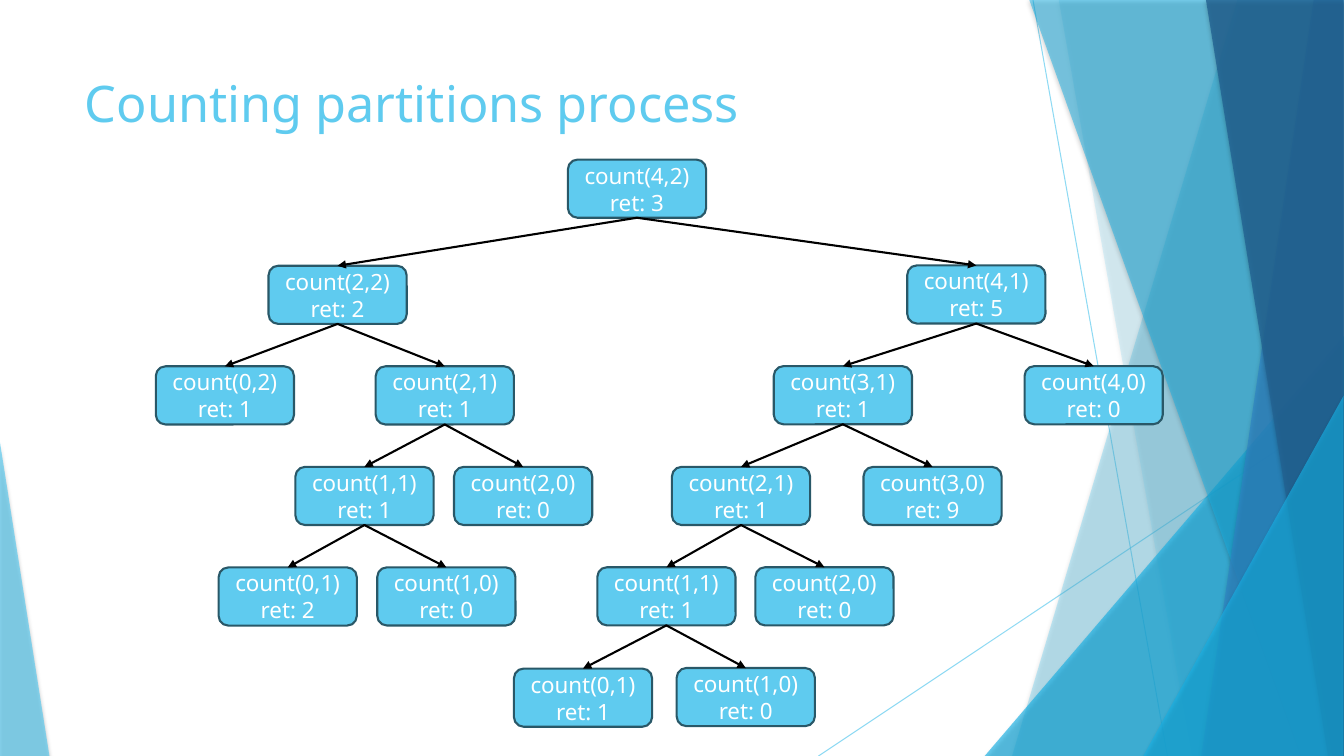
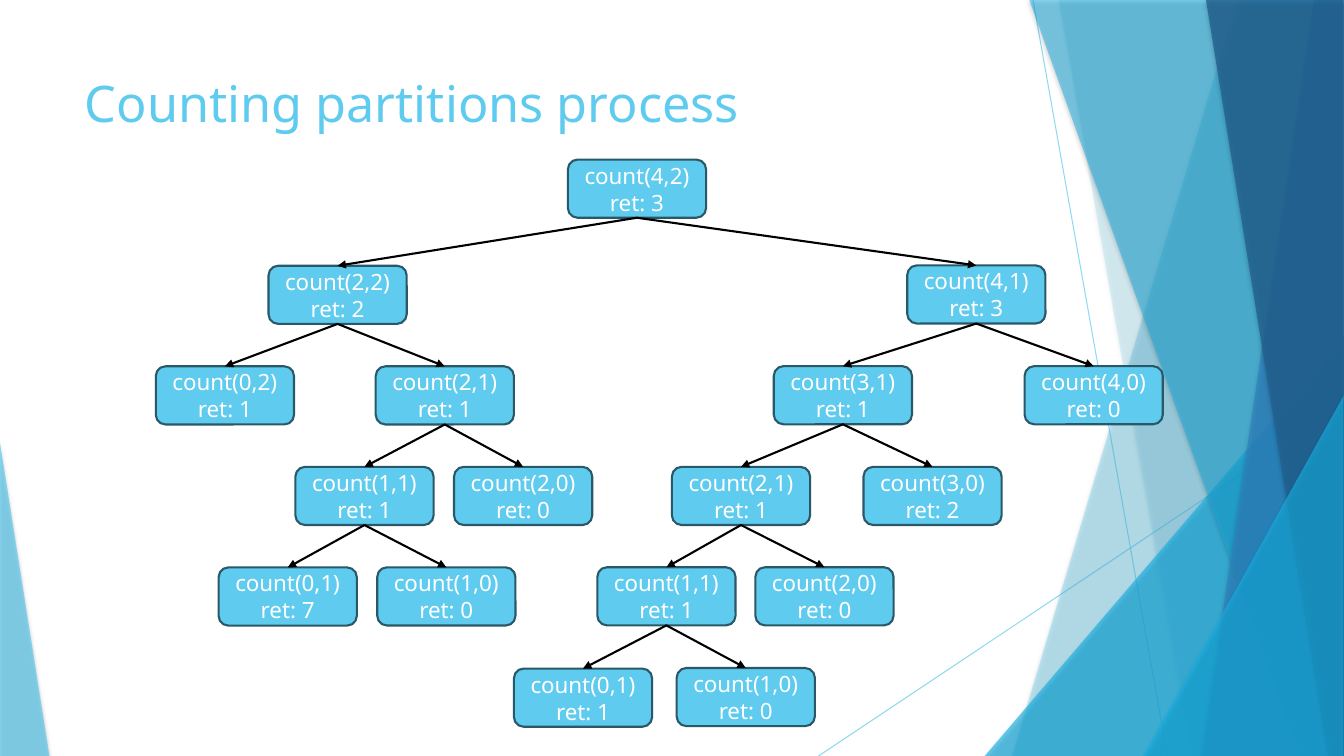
5 at (997, 309): 5 -> 3
9 at (953, 511): 9 -> 2
2 at (308, 611): 2 -> 7
